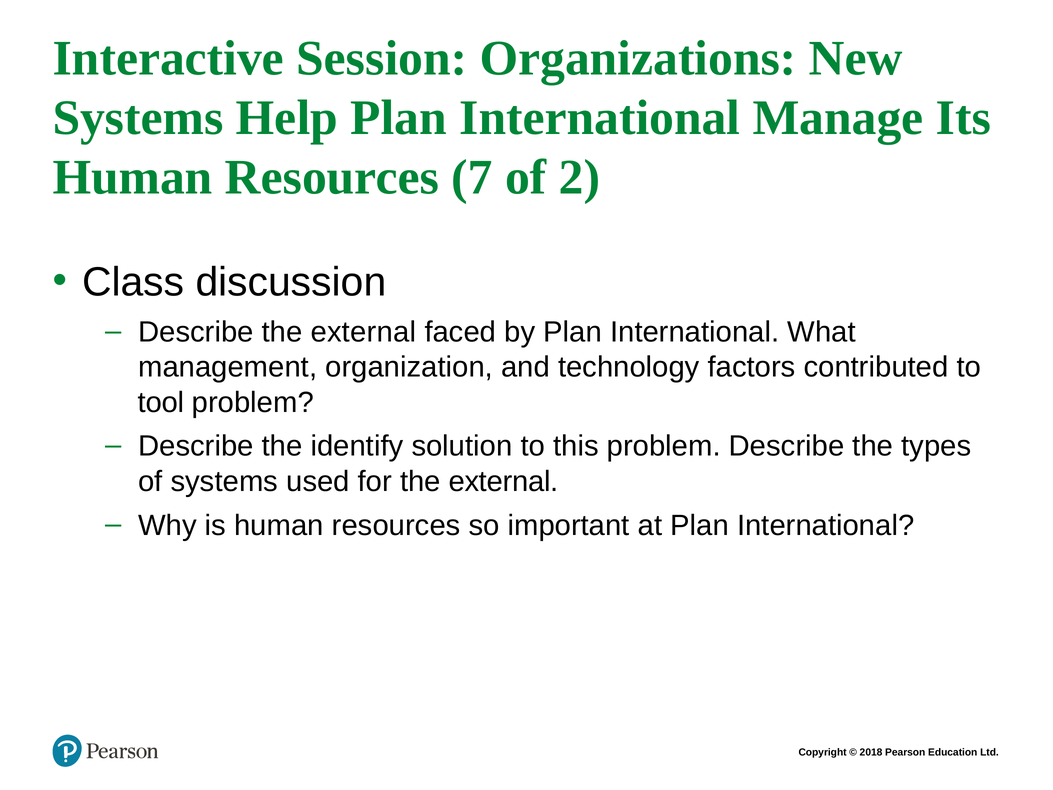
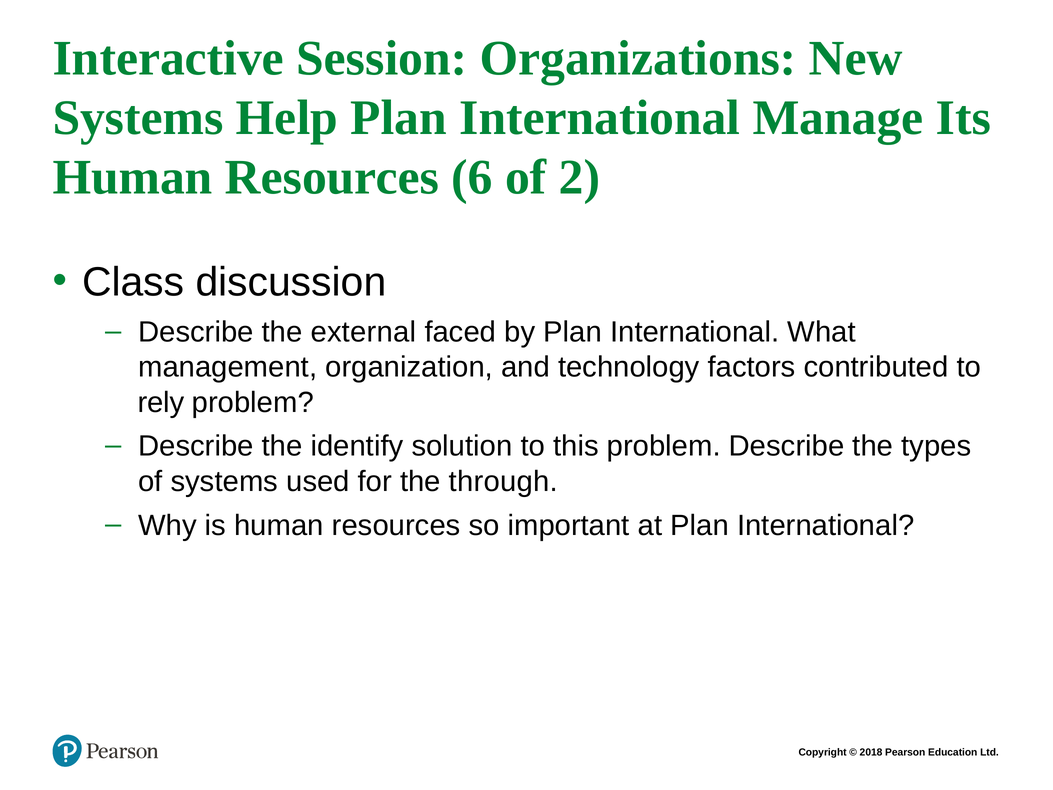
7: 7 -> 6
tool: tool -> rely
for the external: external -> through
